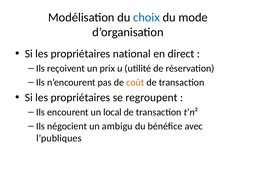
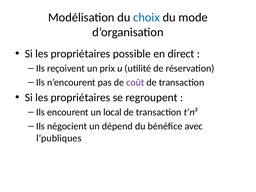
national: national -> possible
coût colour: orange -> purple
ambigu: ambigu -> dépend
